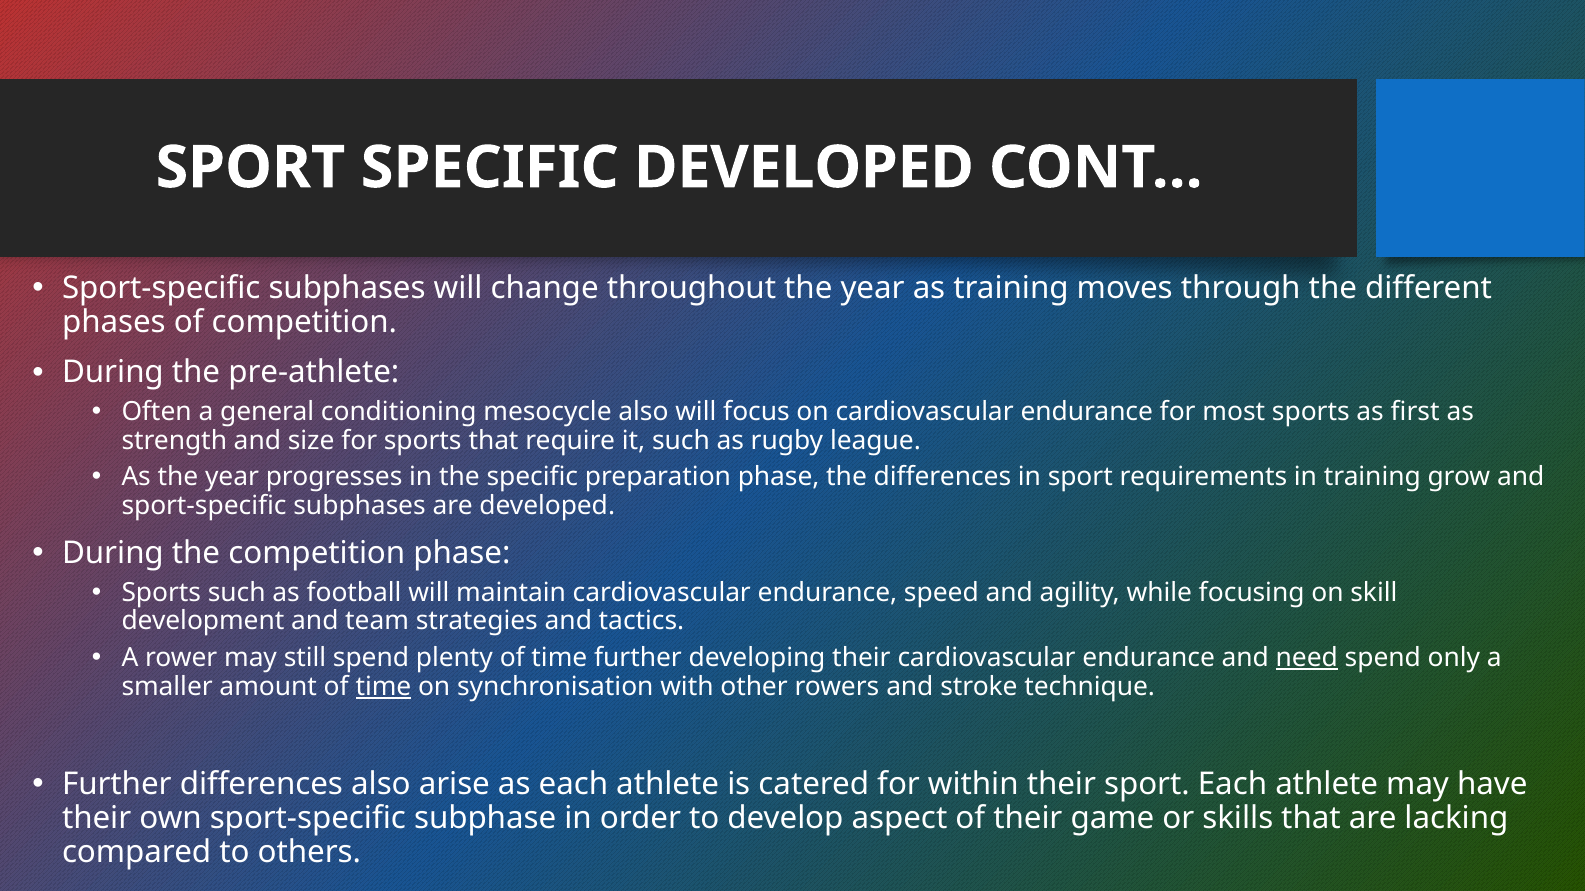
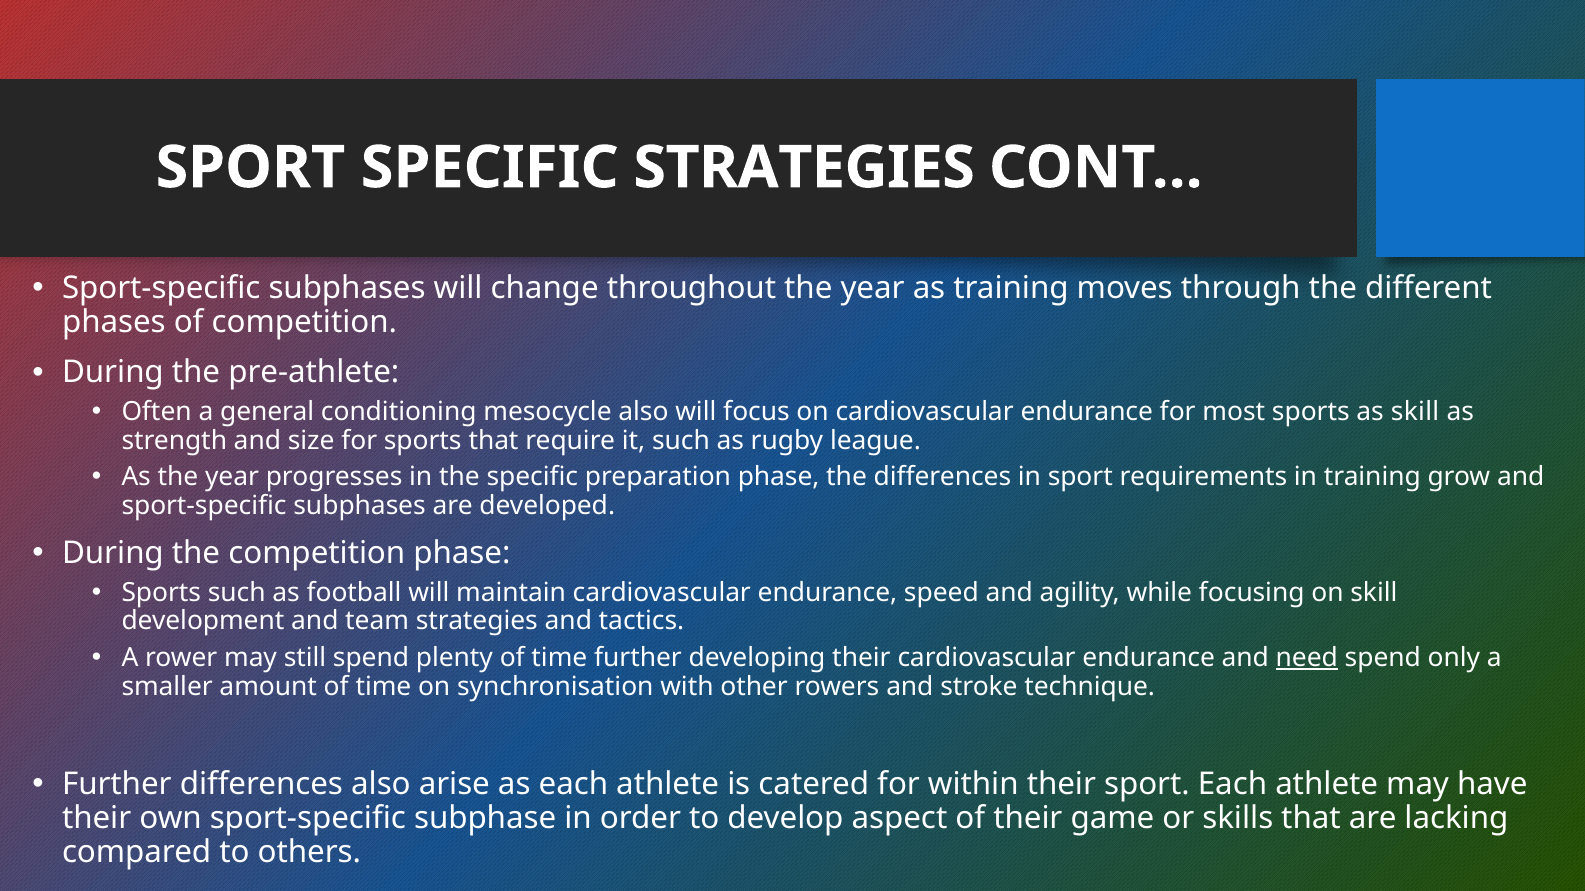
SPECIFIC DEVELOPED: DEVELOPED -> STRATEGIES
as first: first -> skill
time at (383, 687) underline: present -> none
